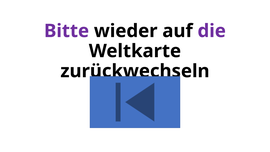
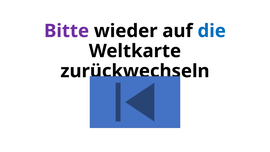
die colour: purple -> blue
